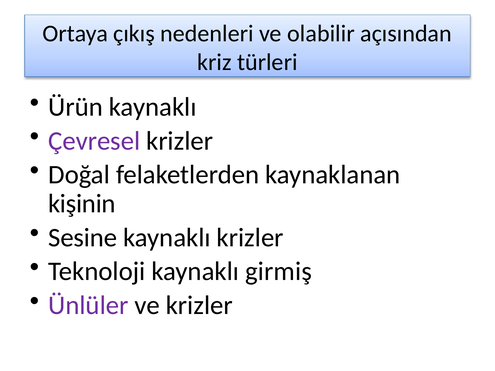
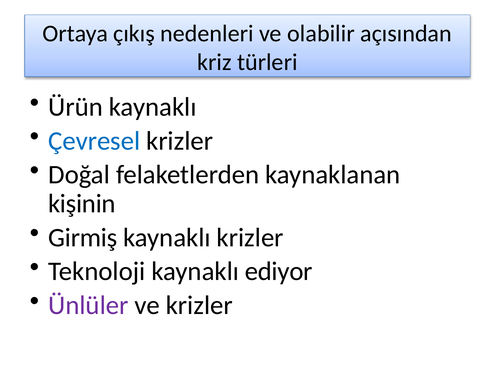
Çevresel colour: purple -> blue
Sesine: Sesine -> Girmiş
girmiş: girmiş -> ediyor
